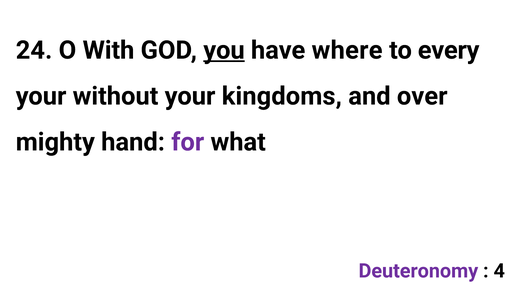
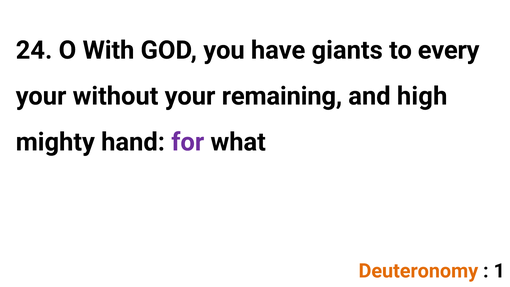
you underline: present -> none
where: where -> giants
kingdoms: kingdoms -> remaining
over: over -> high
Deuteronomy colour: purple -> orange
4: 4 -> 1
